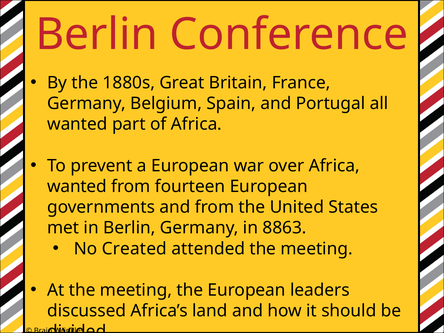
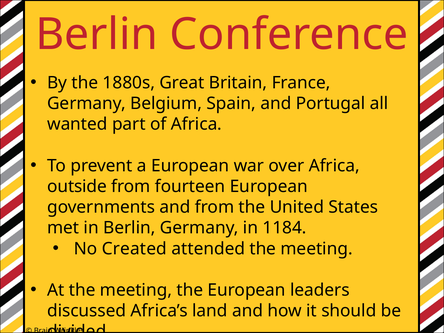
wanted at (77, 186): wanted -> outside
8863: 8863 -> 1184
